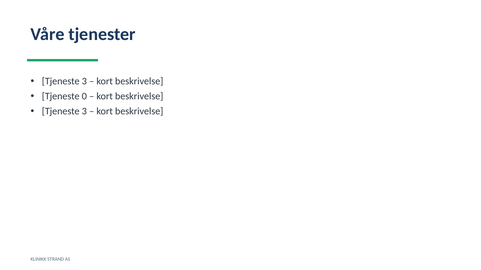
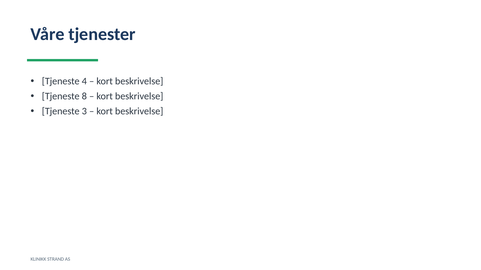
3 at (84, 81): 3 -> 4
0: 0 -> 8
